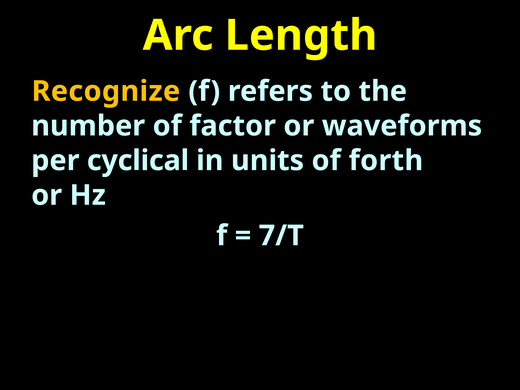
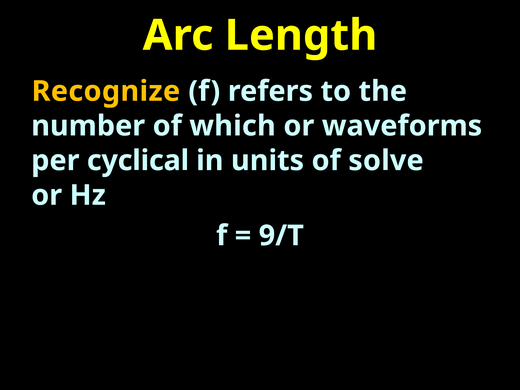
factor: factor -> which
forth: forth -> solve
7/T: 7/T -> 9/T
